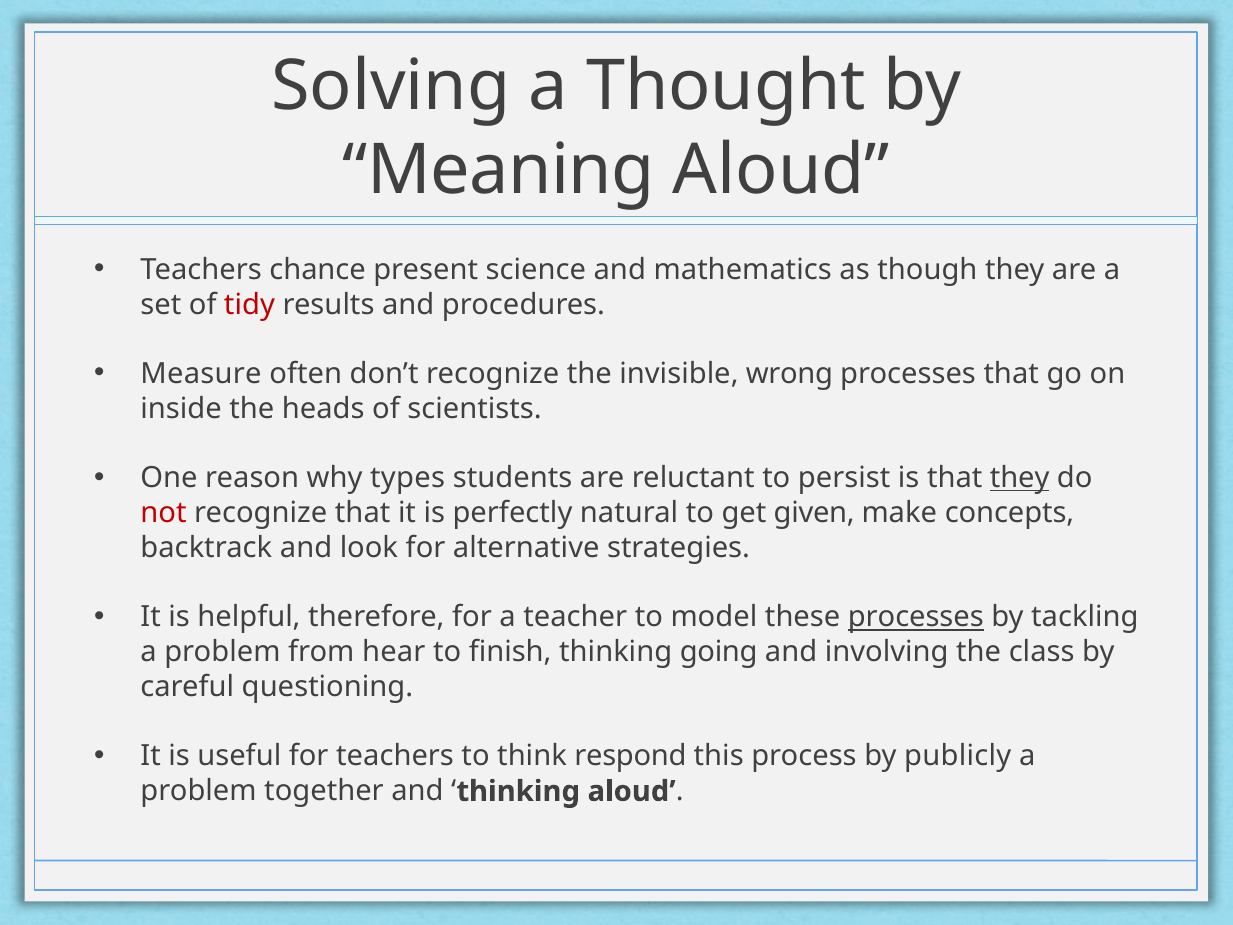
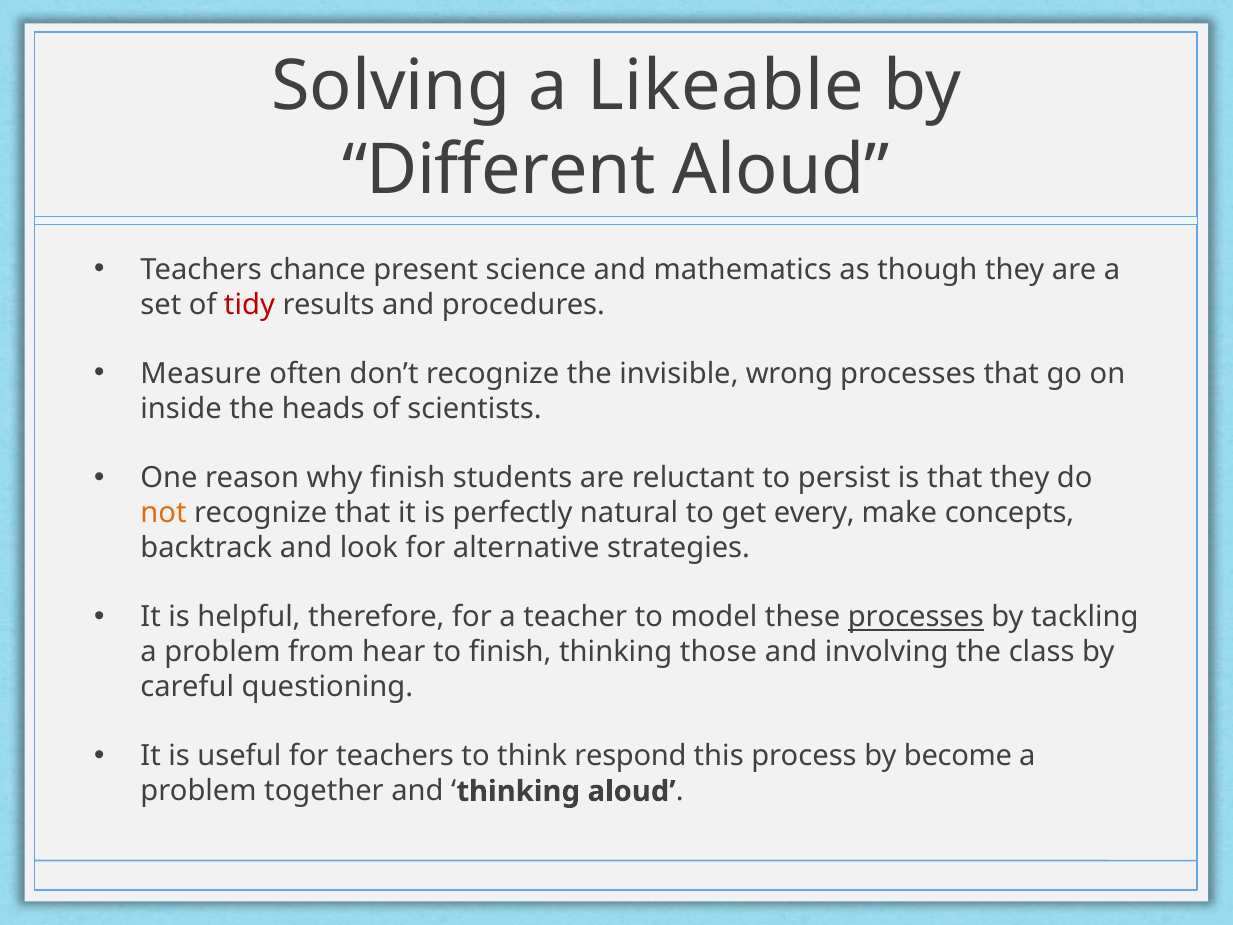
Thought: Thought -> Likeable
Meaning: Meaning -> Different
why types: types -> finish
they at (1020, 478) underline: present -> none
not colour: red -> orange
given: given -> every
going: going -> those
publicly: publicly -> become
